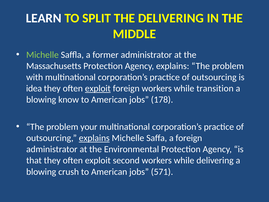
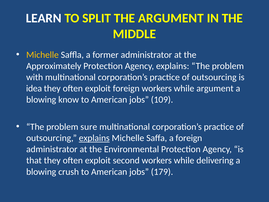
THE DELIVERING: DELIVERING -> ARGUMENT
Michelle at (42, 55) colour: light green -> yellow
Massachusetts: Massachusetts -> Approximately
exploit at (98, 88) underline: present -> none
while transition: transition -> argument
178: 178 -> 109
your: your -> sure
571: 571 -> 179
